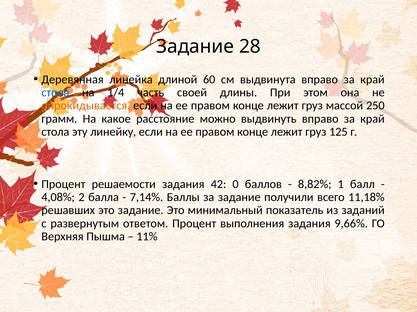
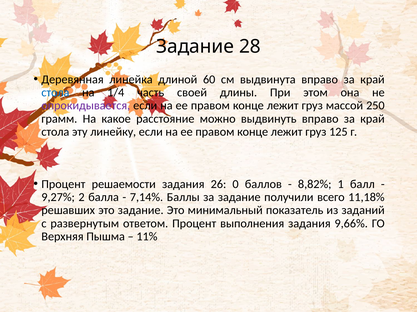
опрокидывается colour: orange -> purple
42: 42 -> 26
4,08%: 4,08% -> 9,27%
